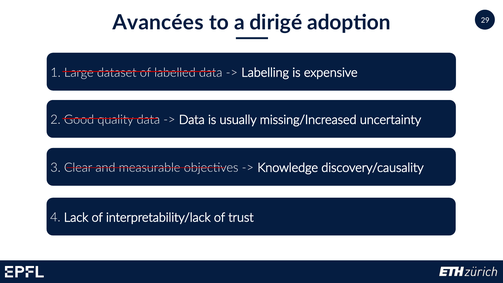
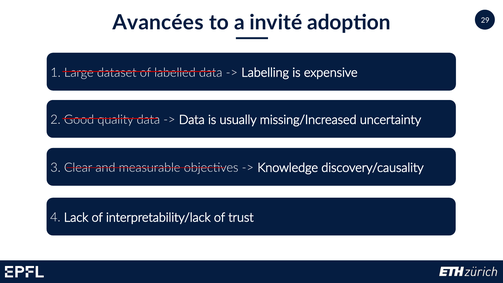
dirigé: dirigé -> invité
